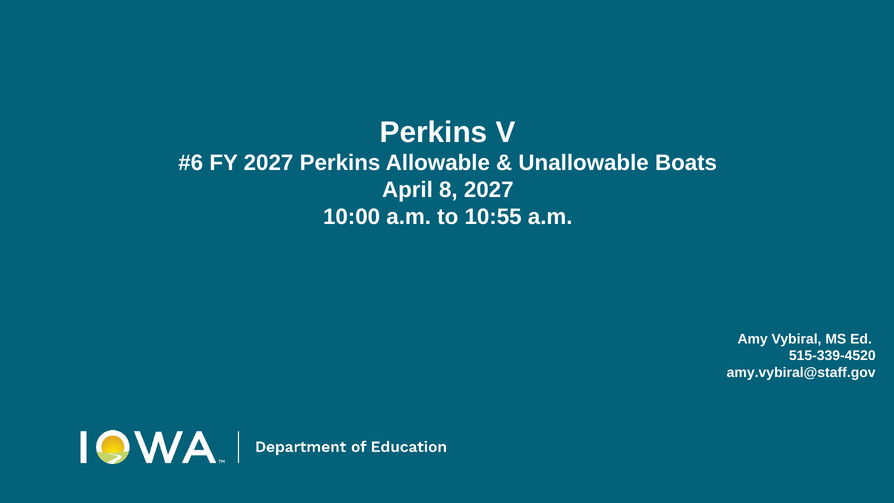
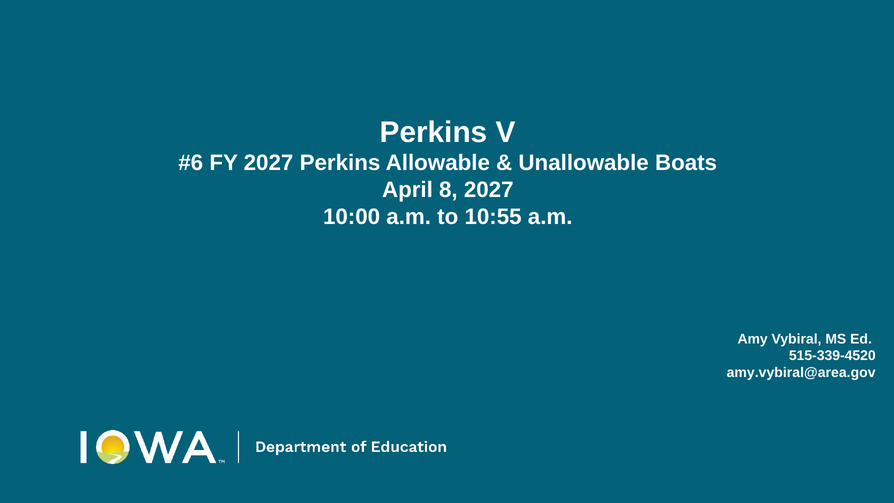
amy.vybiral@staff.gov: amy.vybiral@staff.gov -> amy.vybiral@area.gov
